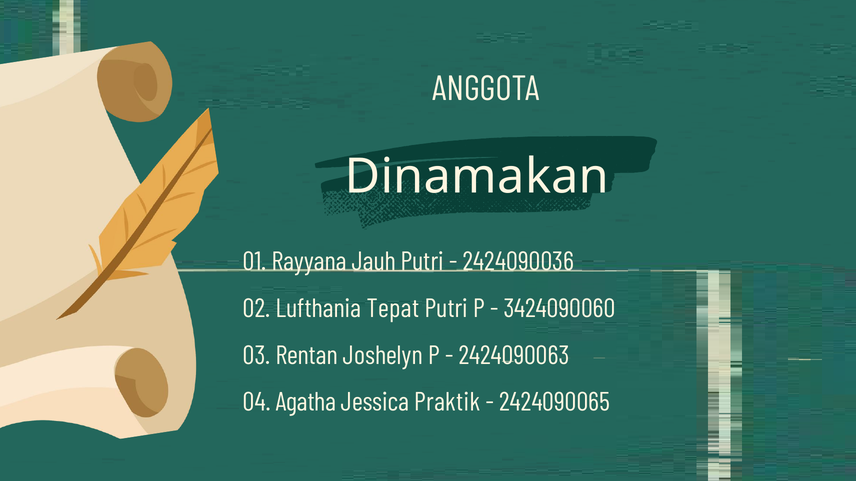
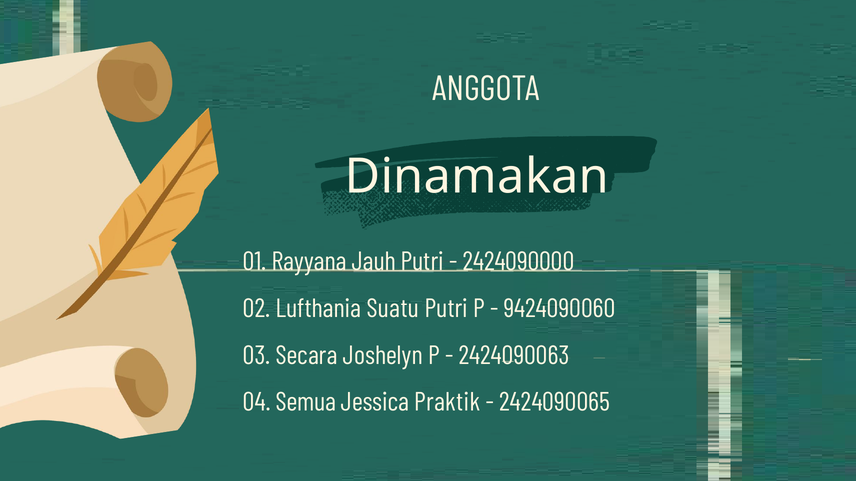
2424090036: 2424090036 -> 2424090000
Tepat: Tepat -> Suatu
3424090060: 3424090060 -> 9424090060
Rentan: Rentan -> Secara
Agatha: Agatha -> Semua
